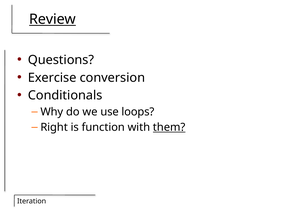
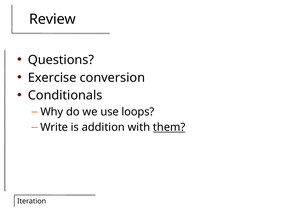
Review underline: present -> none
Right: Right -> Write
function: function -> addition
